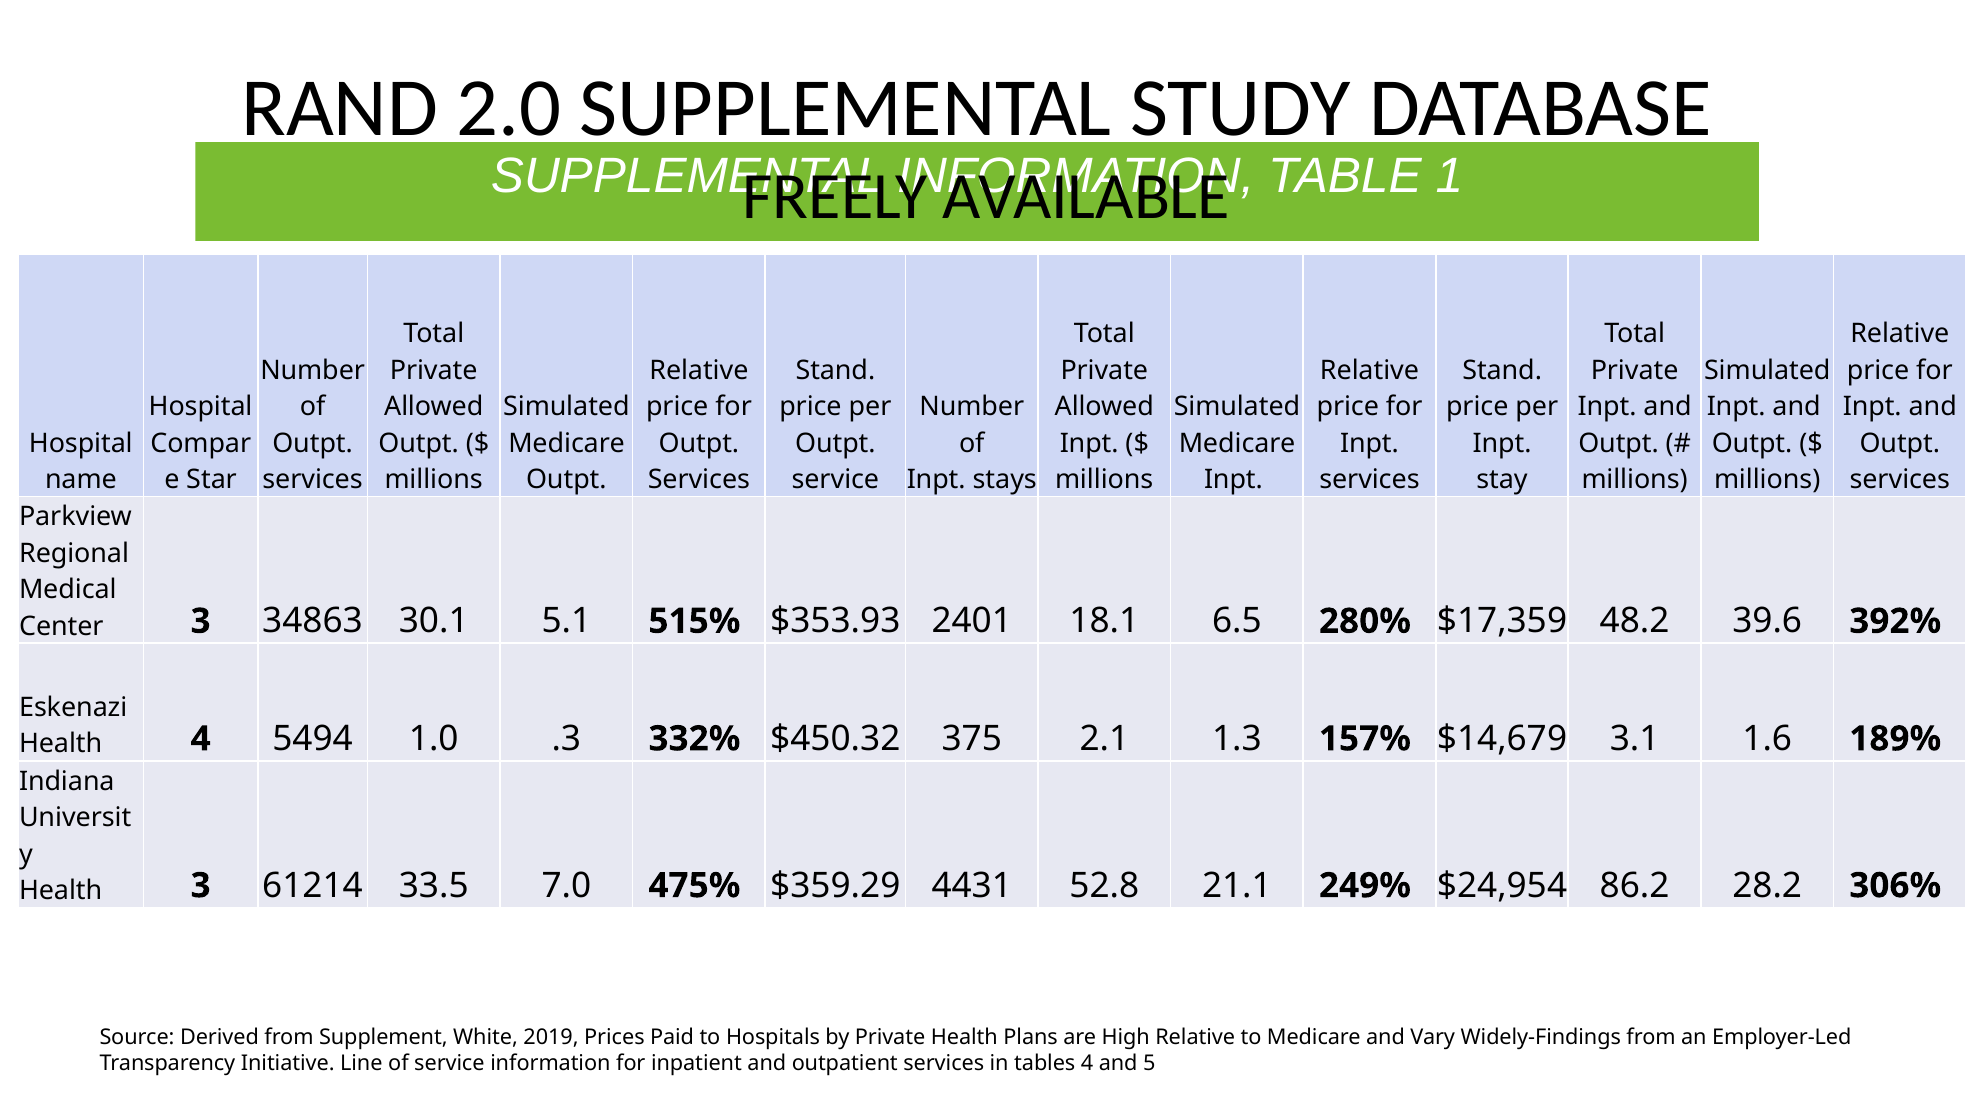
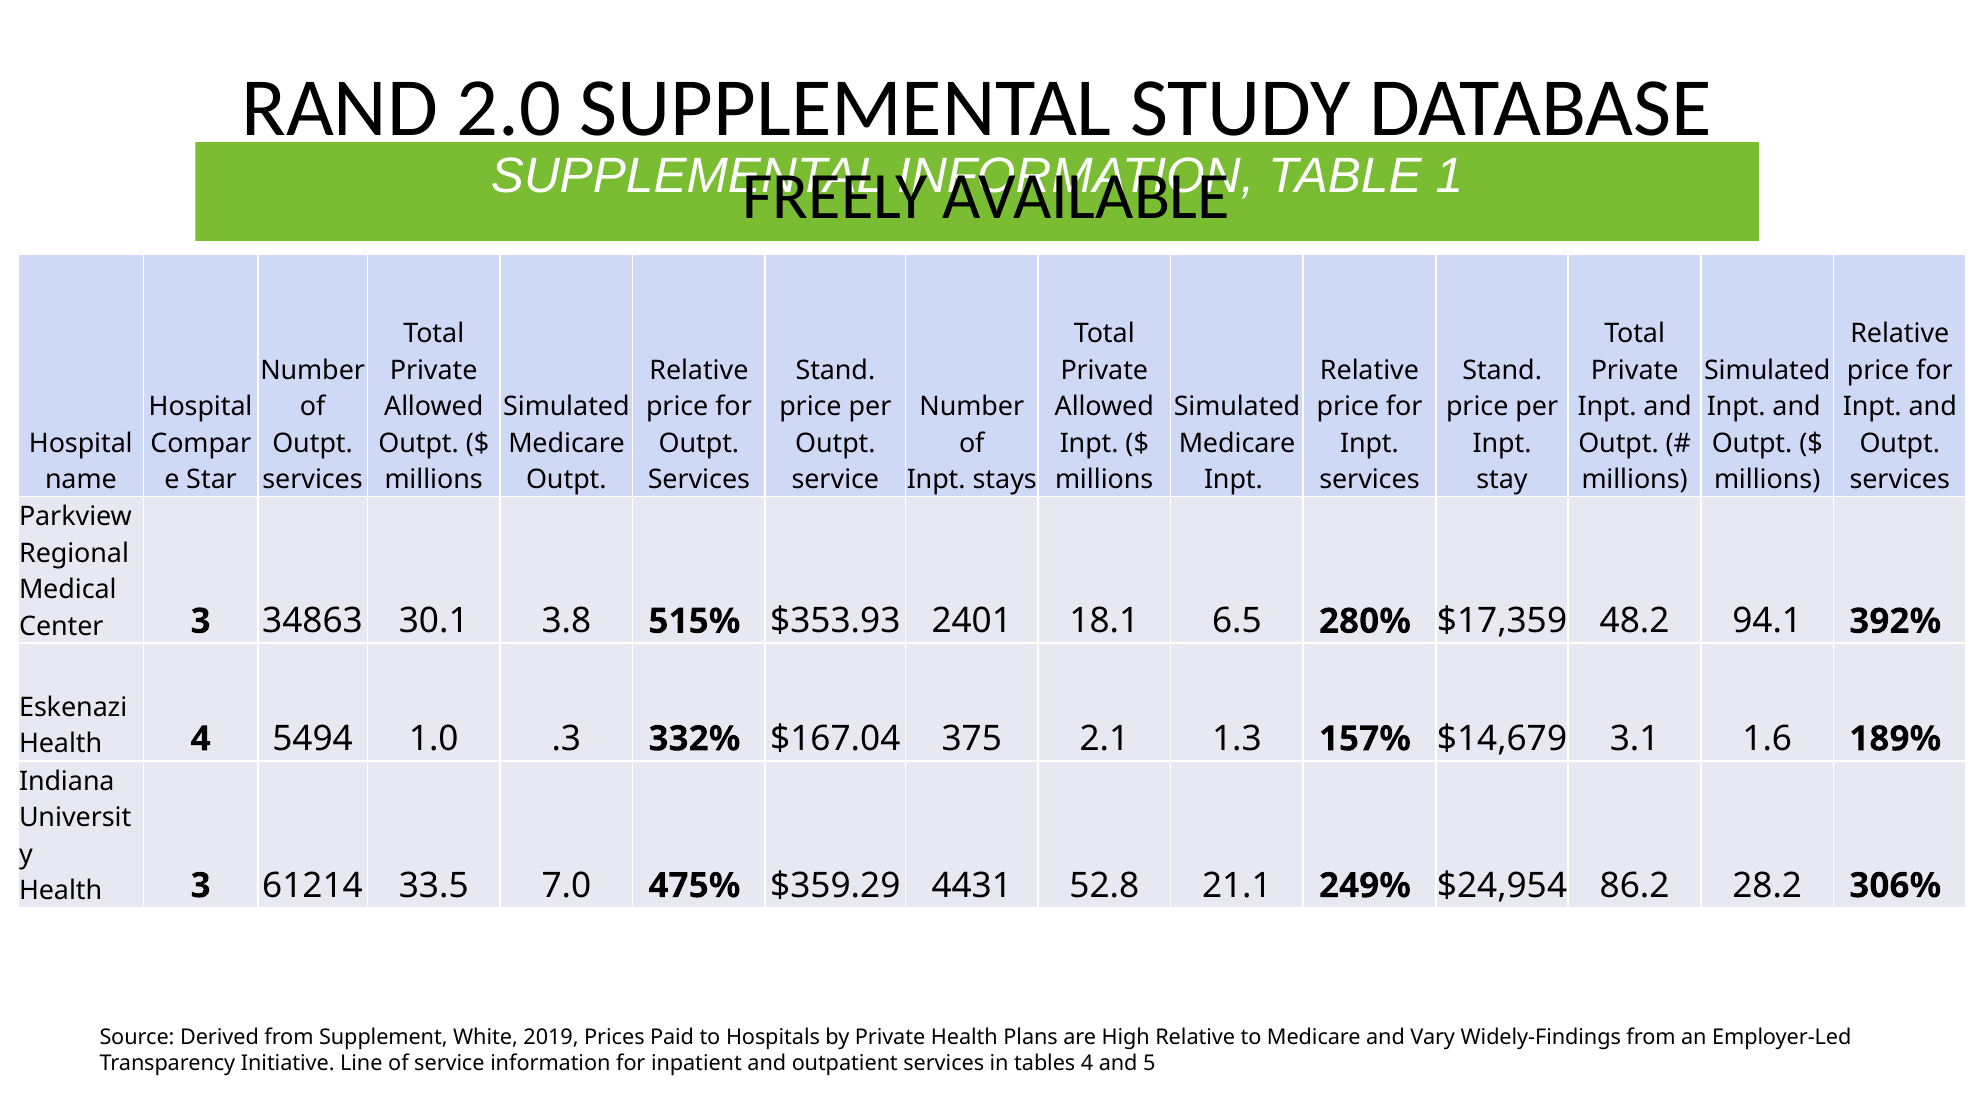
5.1: 5.1 -> 3.8
39.6: 39.6 -> 94.1
$450.32: $450.32 -> $167.04
